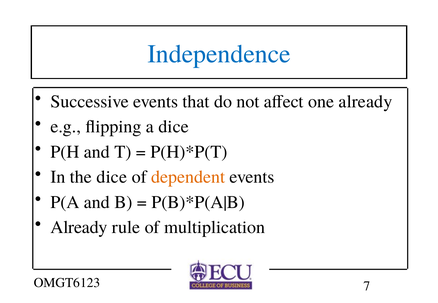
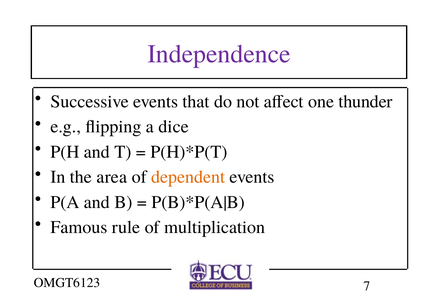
Independence colour: blue -> purple
one already: already -> thunder
the dice: dice -> area
Already at (79, 227): Already -> Famous
